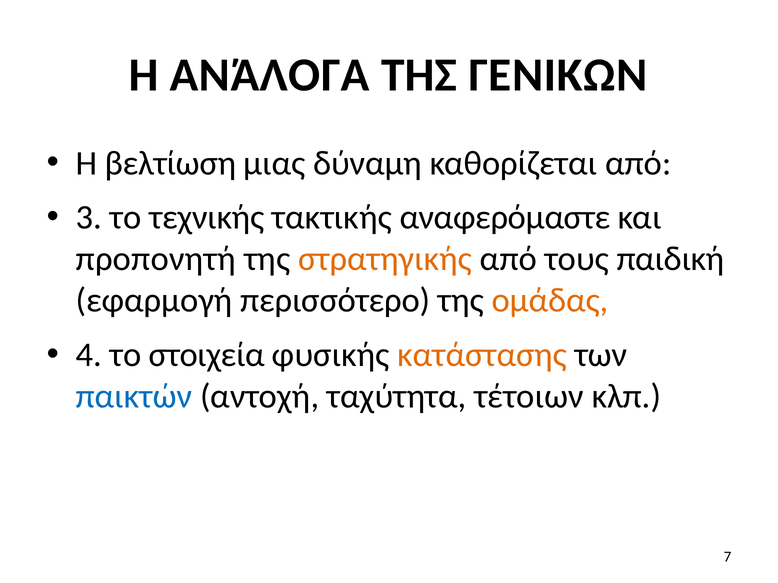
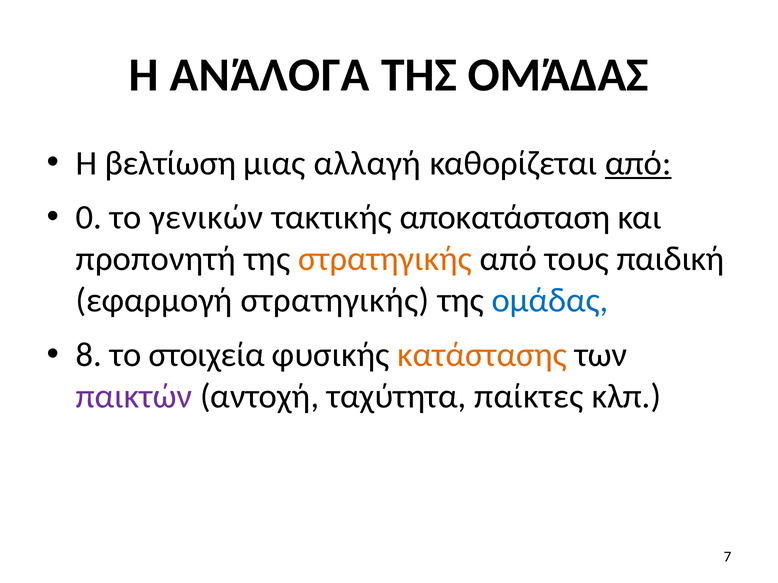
ΓΕΝΙΚΩΝ at (558, 75): ΓΕΝΙΚΩΝ -> ΟΜΆΔΑΣ
δύναμη: δύναμη -> αλλαγή
από at (638, 163) underline: none -> present
3: 3 -> 0
τεχνικής: τεχνικής -> γενικών
αναφερόμαστε: αναφερόμαστε -> αποκατάσταση
εφαρμογή περισσότερο: περισσότερο -> στρατηγικής
ομάδας at (550, 301) colour: orange -> blue
4: 4 -> 8
παικτών colour: blue -> purple
τέτοιων: τέτοιων -> παίκτες
